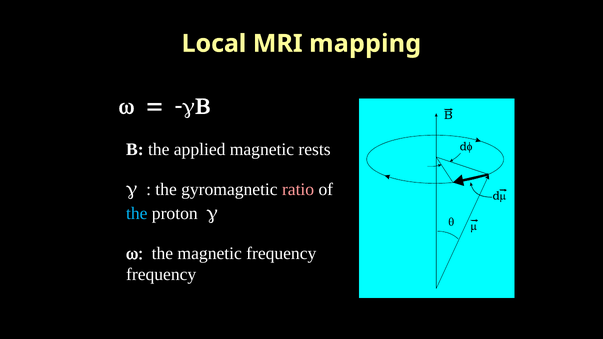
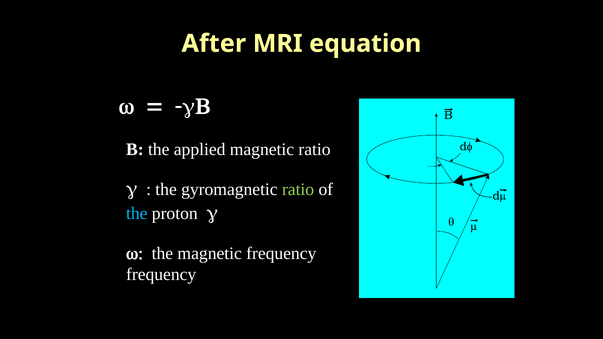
Local: Local -> After
mapping: mapping -> equation
magnetic rests: rests -> ratio
ratio at (298, 190) colour: pink -> light green
